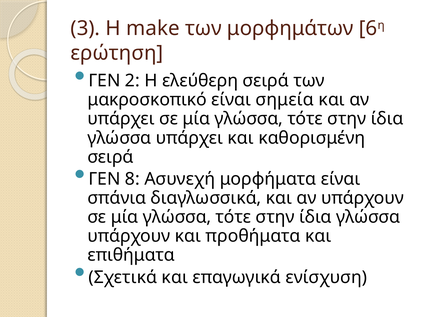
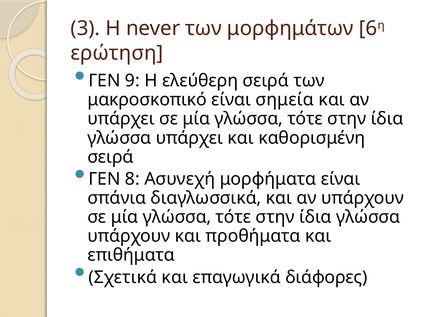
make: make -> never
2: 2 -> 9
ενίσχυση: ενίσχυση -> διάφορες
